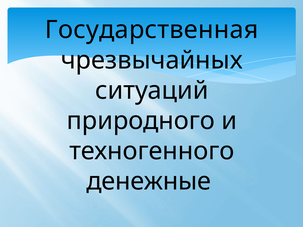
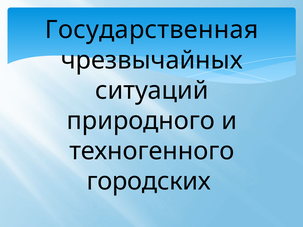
денежные: денежные -> городских
